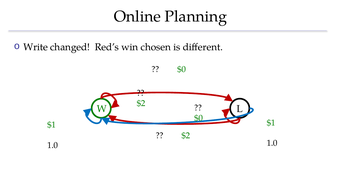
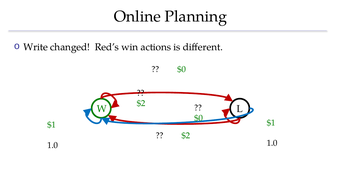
chosen: chosen -> actions
